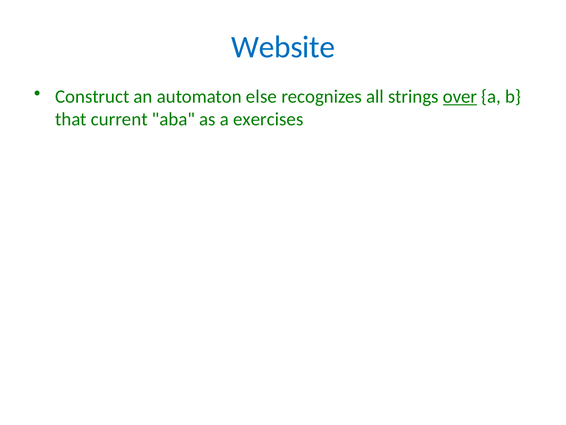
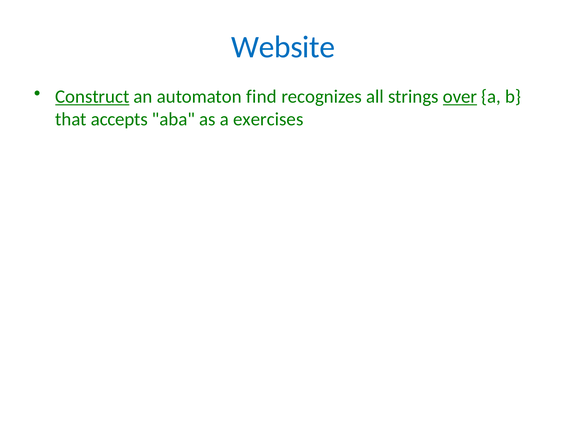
Construct underline: none -> present
else: else -> find
current: current -> accepts
